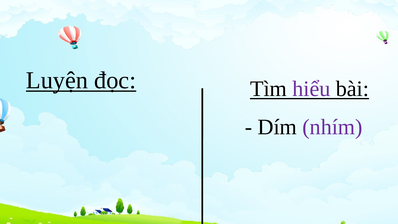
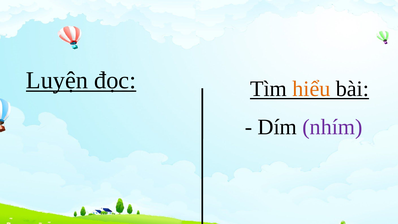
hiểu colour: purple -> orange
